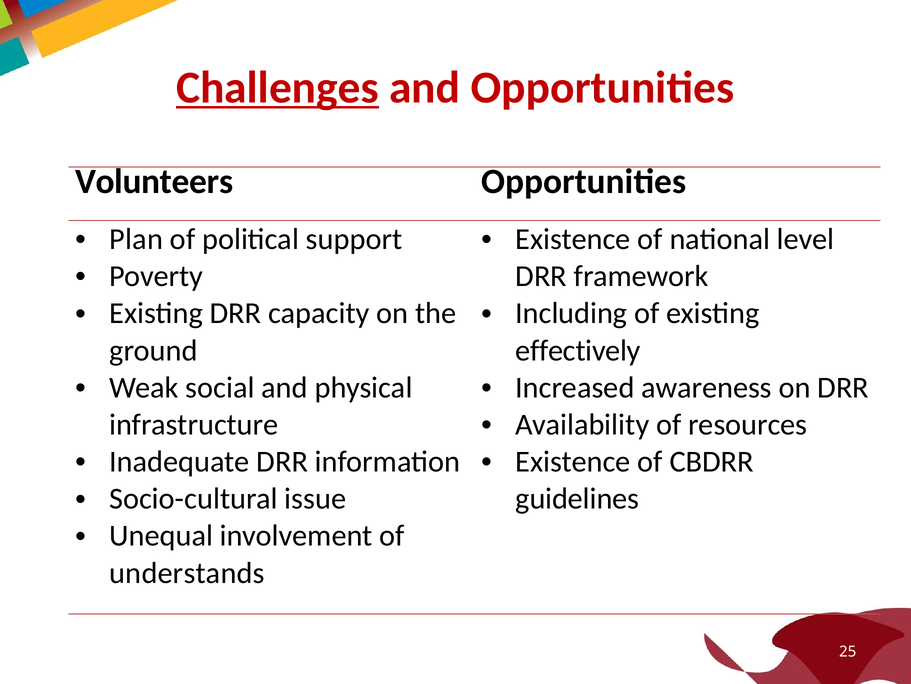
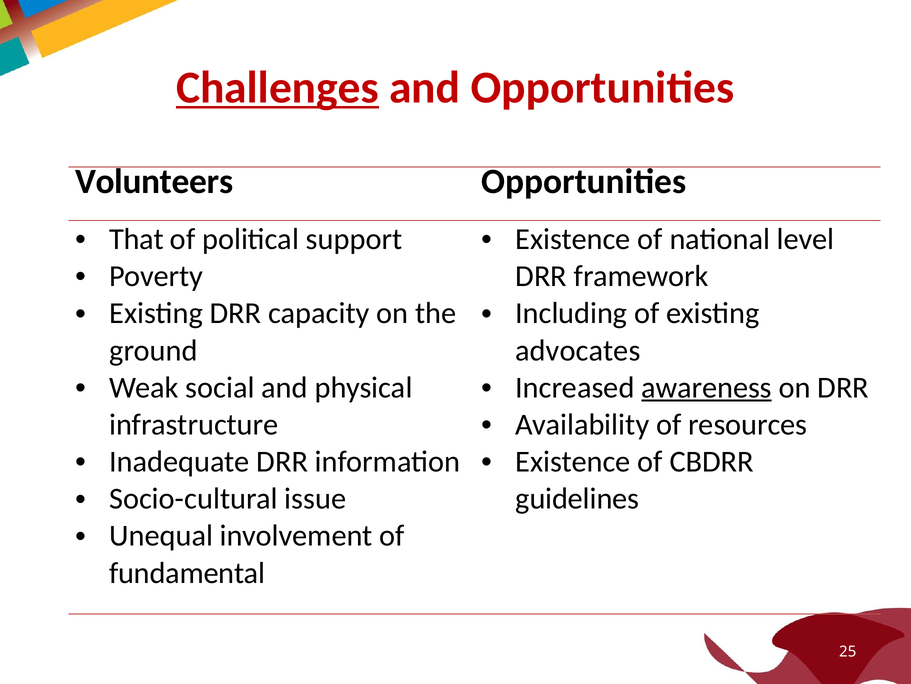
Plan: Plan -> That
effectively: effectively -> advocates
awareness underline: none -> present
understands: understands -> fundamental
